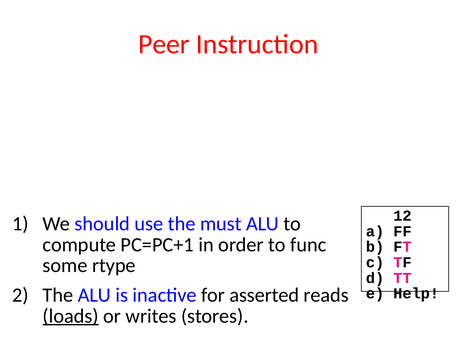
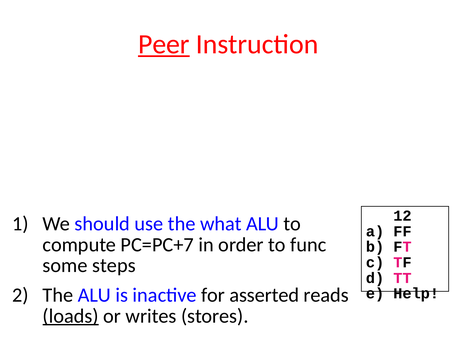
Peer underline: none -> present
must: must -> what
PC=PC+1: PC=PC+1 -> PC=PC+7
rtype: rtype -> steps
